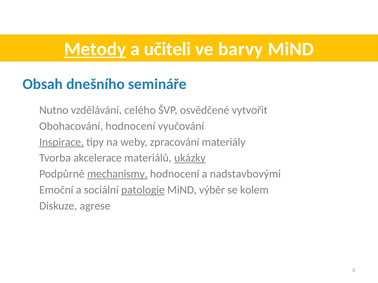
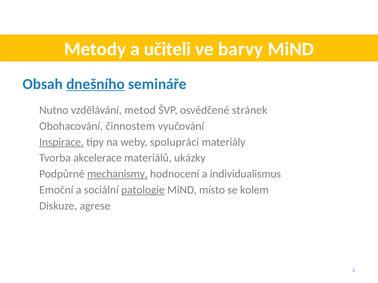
Metody underline: present -> none
dnešního underline: none -> present
celého: celého -> metod
vytvořit: vytvořit -> stránek
Obohacování hodnocení: hodnocení -> činnostem
zpracování: zpracování -> spolupráci
ukázky underline: present -> none
nadstavbovými: nadstavbovými -> individualismus
výběr: výběr -> místo
